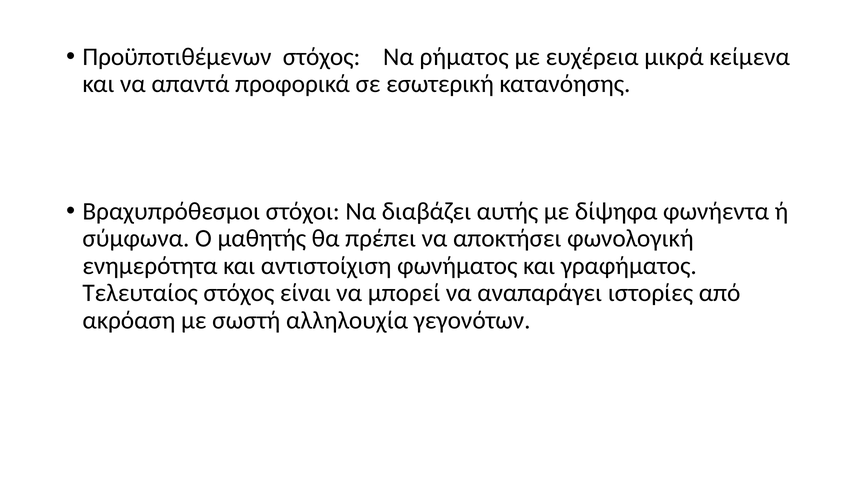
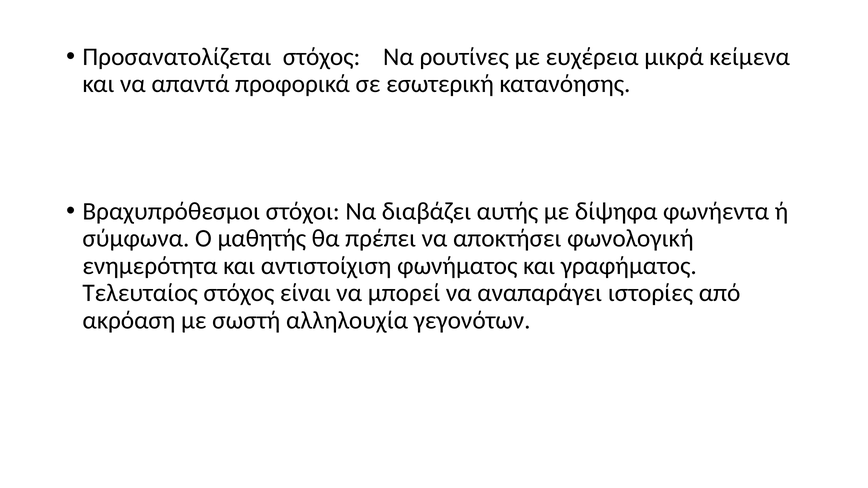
Προϋποτιθέμενων: Προϋποτιθέμενων -> Προσανατολίζεται
ρήματος: ρήματος -> ρουτίνες
